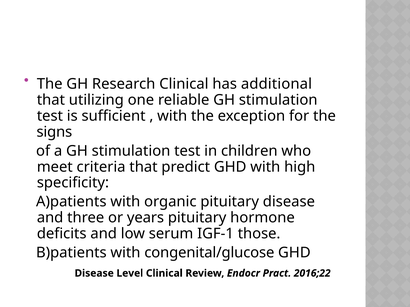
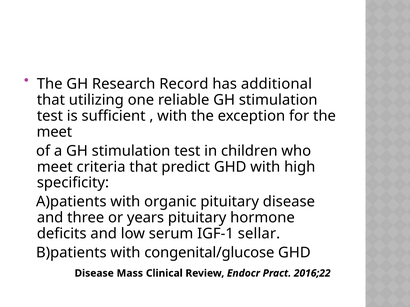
Research Clinical: Clinical -> Record
signs at (54, 132): signs -> meet
those: those -> sellar
Level: Level -> Mass
